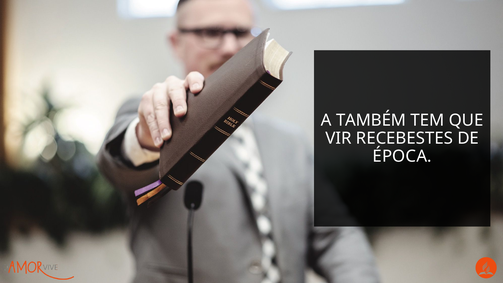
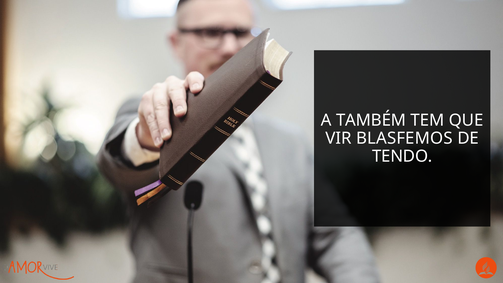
RECEBESTES: RECEBESTES -> BLASFEMOS
ÉPOCA: ÉPOCA -> TENDO
